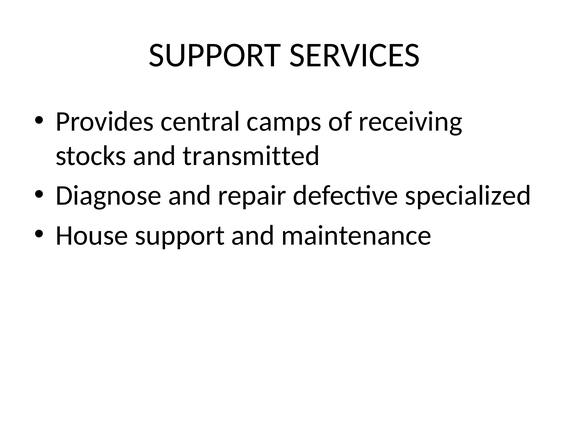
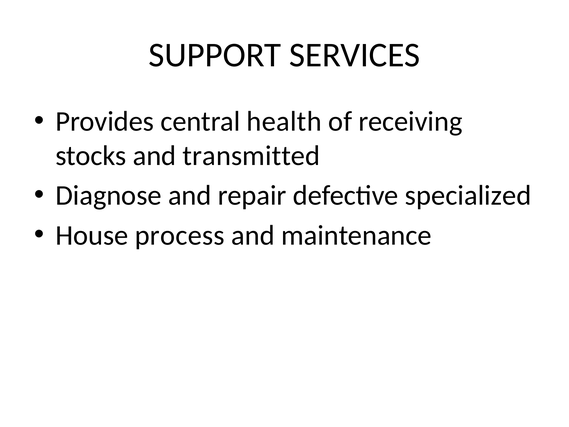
camps: camps -> health
House support: support -> process
